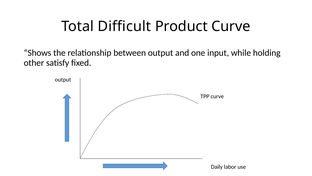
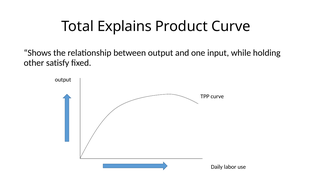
Difficult: Difficult -> Explains
